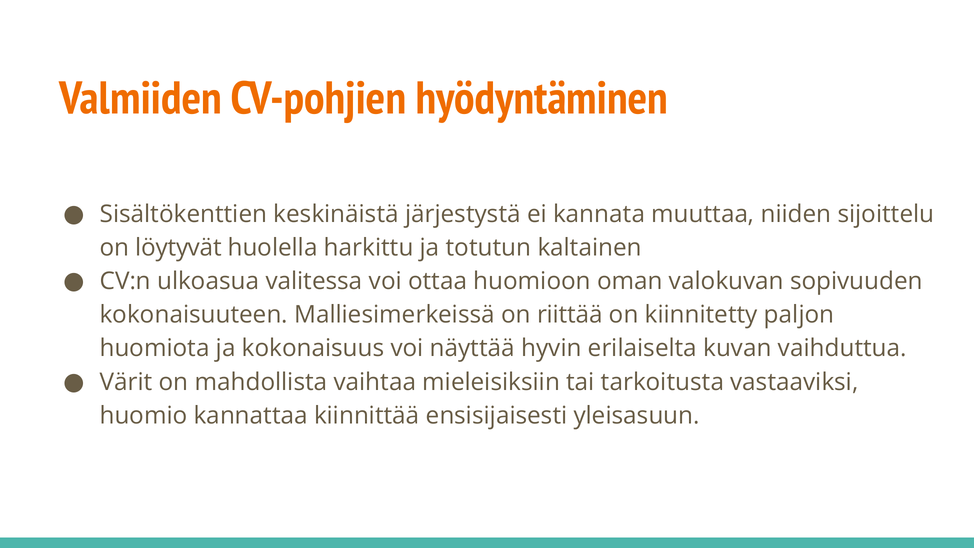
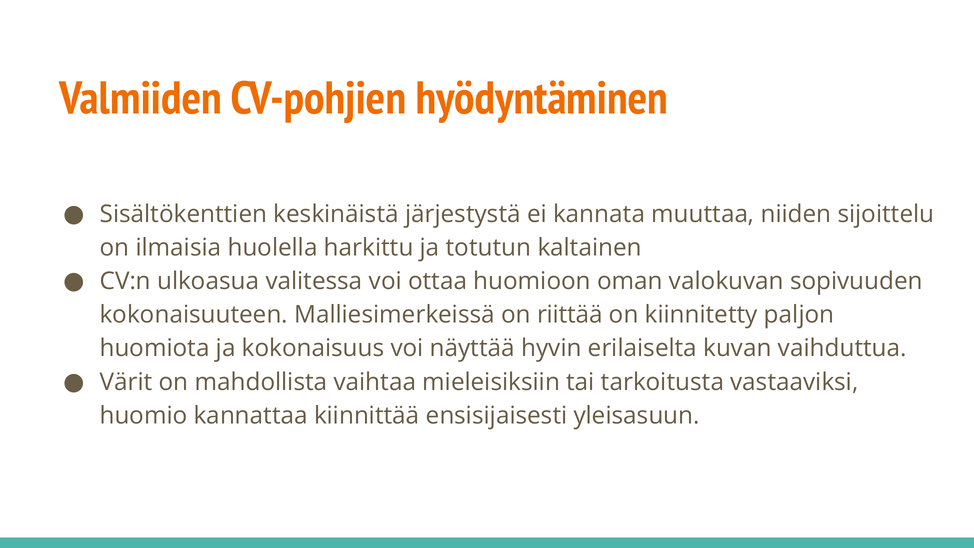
löytyvät: löytyvät -> ilmaisia
